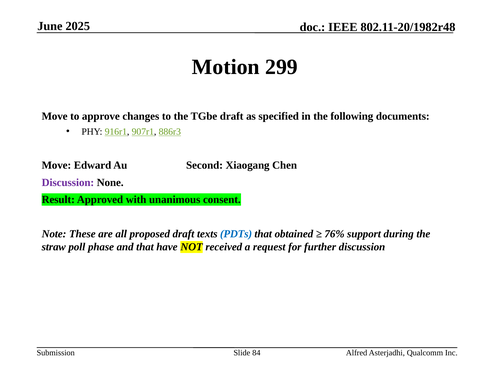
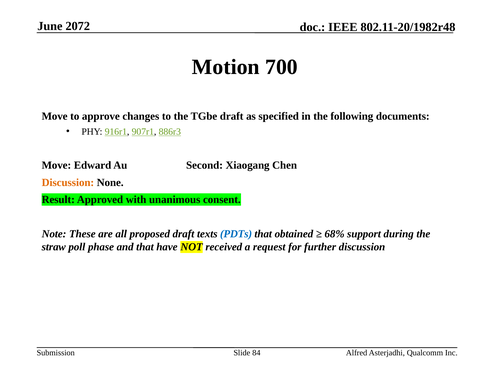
2025: 2025 -> 2072
299: 299 -> 700
Discussion at (68, 182) colour: purple -> orange
76%: 76% -> 68%
